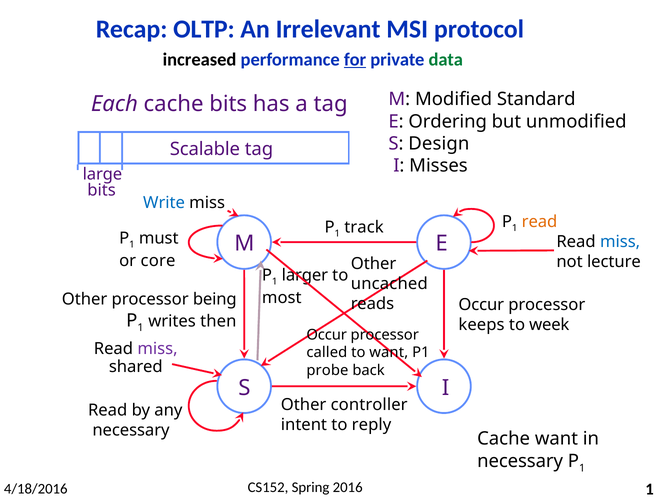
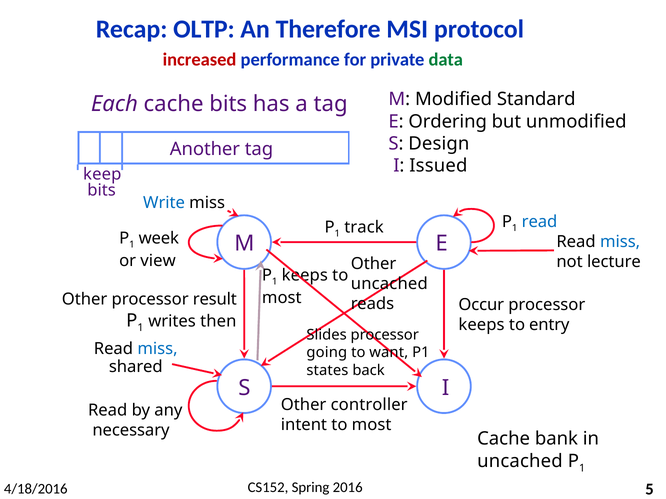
Irrelevant: Irrelevant -> Therefore
increased colour: black -> red
for underline: present -> none
Scalable: Scalable -> Another
Misses: Misses -> Issued
large: large -> keep
read at (539, 222) colour: orange -> blue
must: must -> week
core: core -> view
larger at (305, 275): larger -> keeps
being: being -> result
week: week -> entry
Occur at (327, 335): Occur -> Slides
miss at (158, 349) colour: purple -> blue
called: called -> going
probe: probe -> states
intent to reply: reply -> most
Cache want: want -> bank
necessary at (520, 461): necessary -> uncached
1 at (650, 490): 1 -> 5
